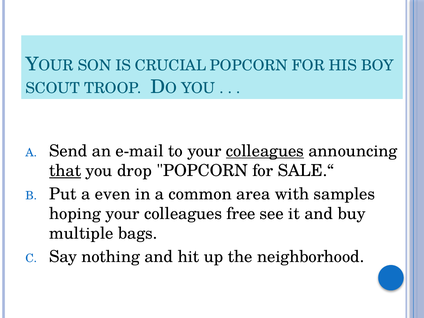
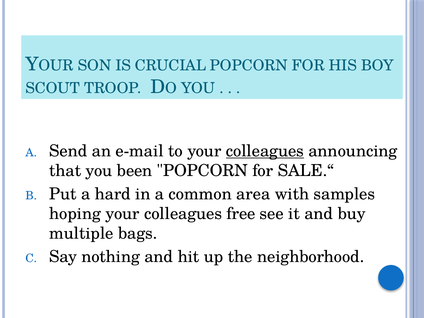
that underline: present -> none
drop: drop -> been
even: even -> hard
